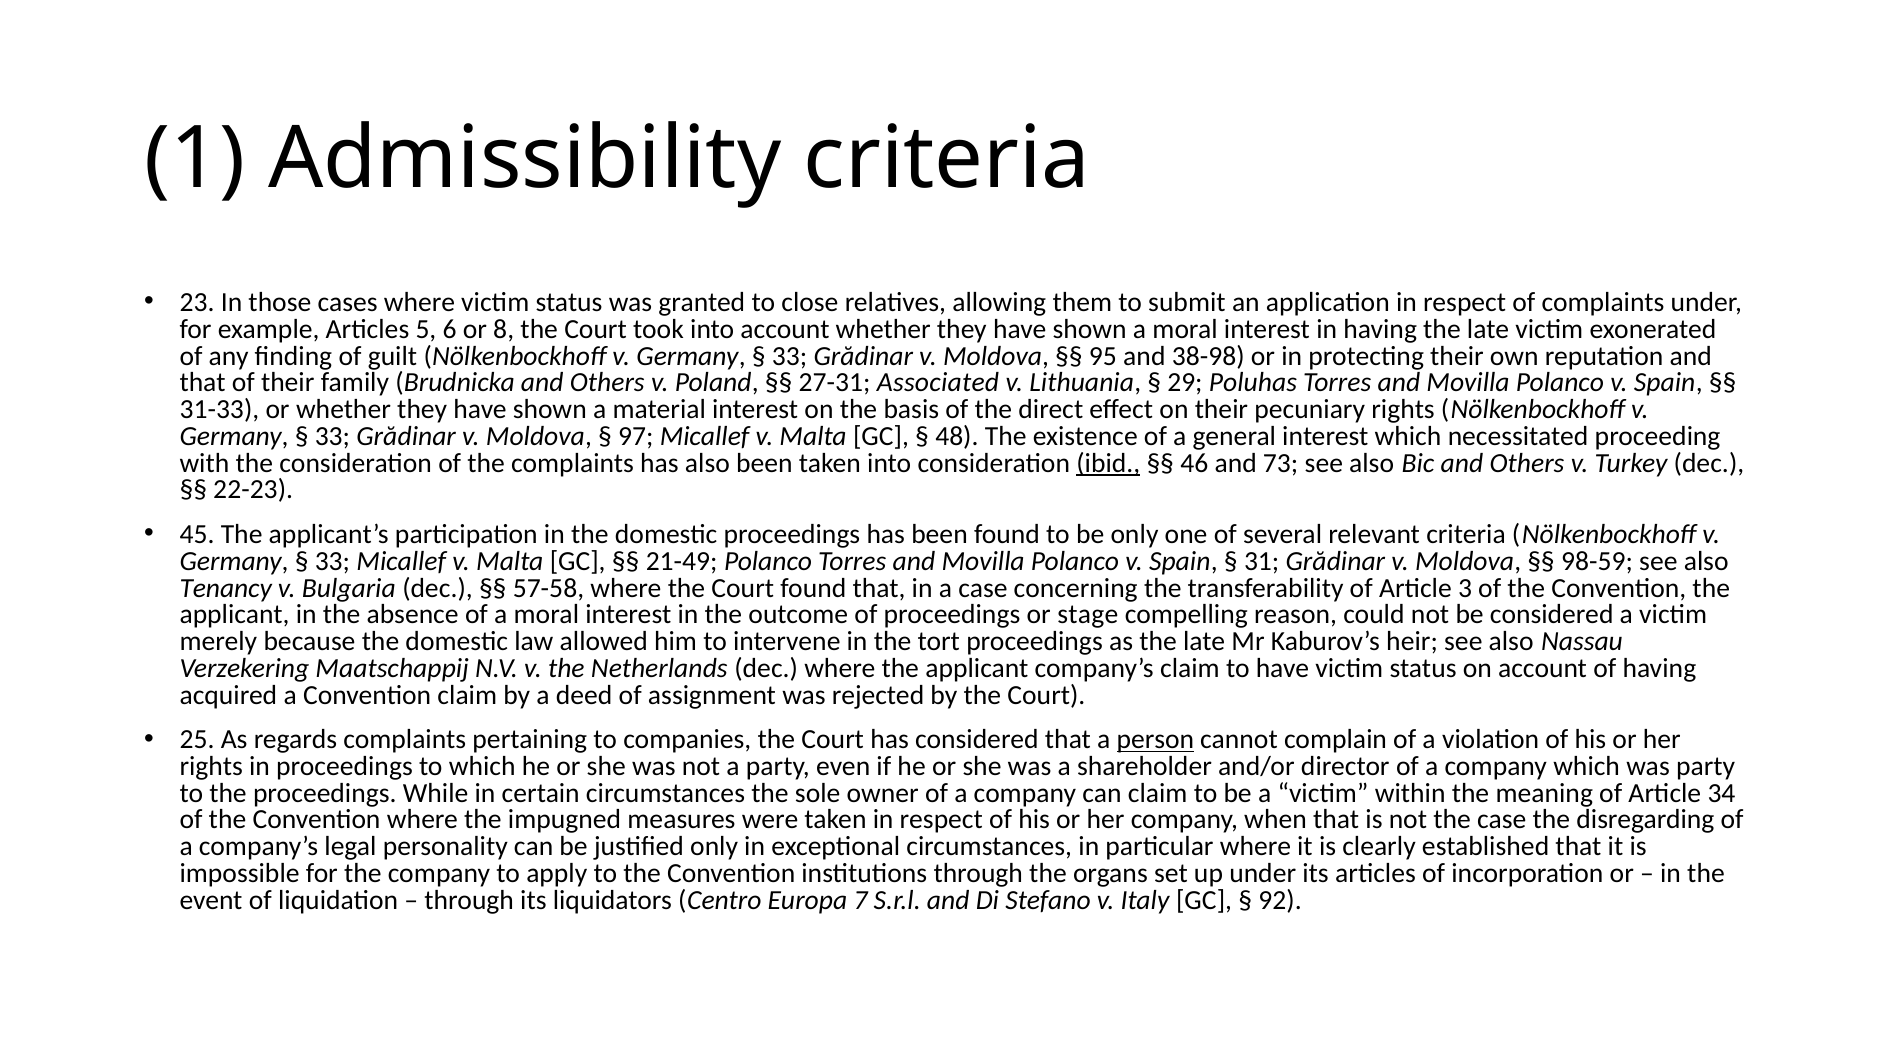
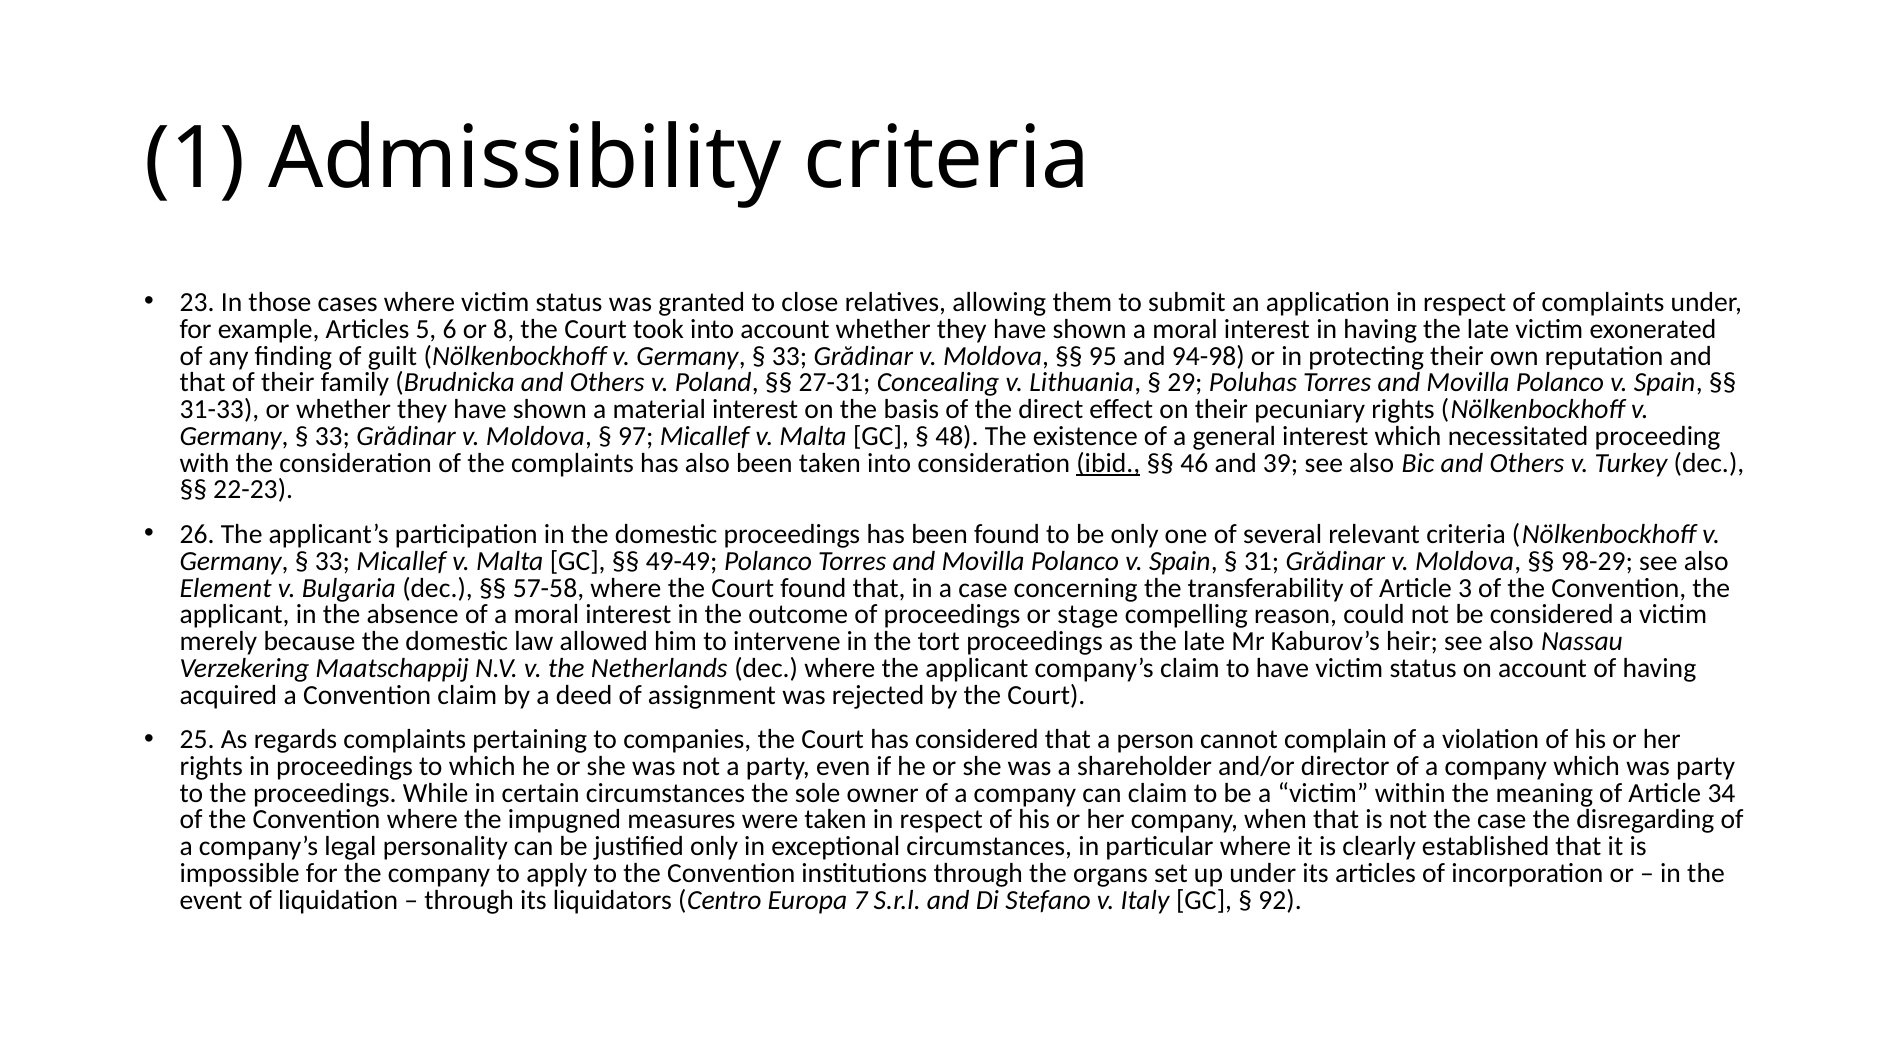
38-98: 38-98 -> 94-98
Associated: Associated -> Concealing
73: 73 -> 39
45: 45 -> 26
21-49: 21-49 -> 49-49
98-59: 98-59 -> 98-29
Tenancy: Tenancy -> Element
person underline: present -> none
